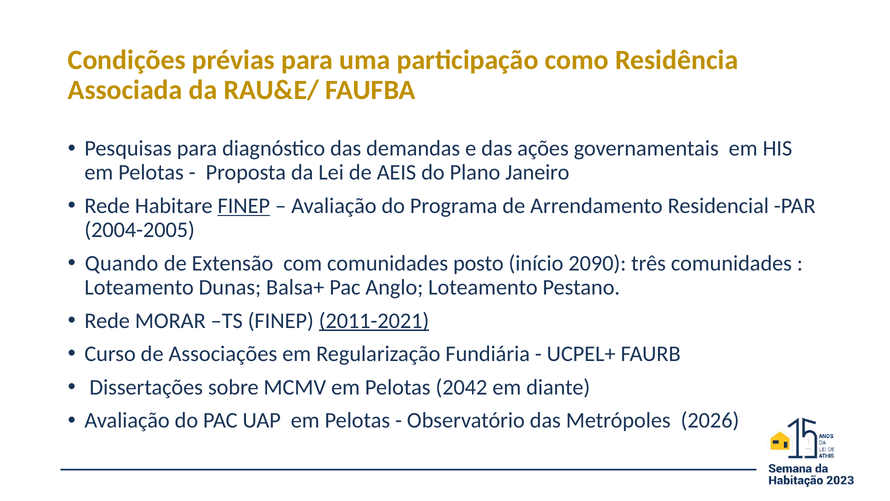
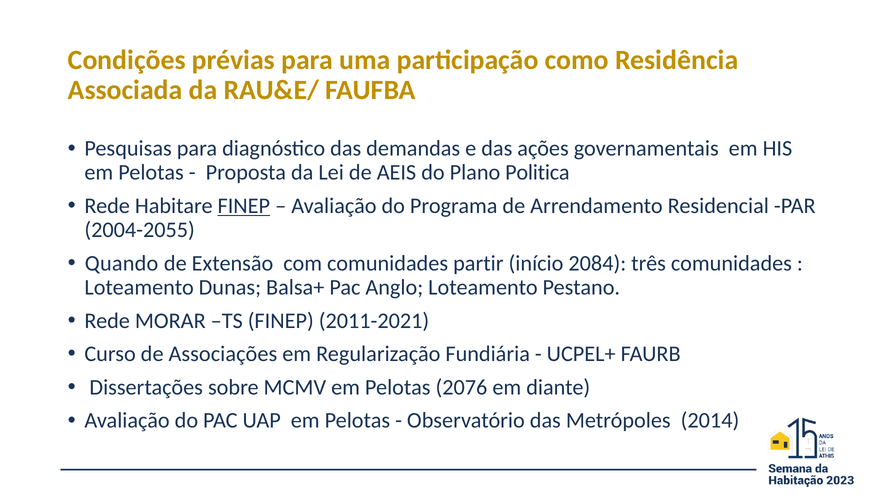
Janeiro: Janeiro -> Politica
2004-2005: 2004-2005 -> 2004-2055
posto: posto -> partir
2090: 2090 -> 2084
2011-2021 underline: present -> none
2042: 2042 -> 2076
2026: 2026 -> 2014
